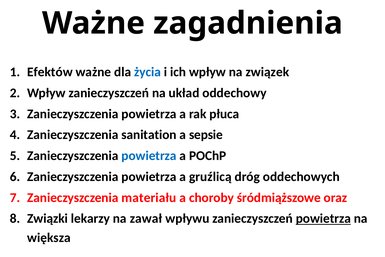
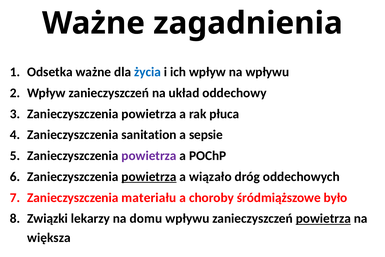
Efektów: Efektów -> Odsetka
na związek: związek -> wpływu
powietrza at (149, 156) colour: blue -> purple
powietrza at (149, 176) underline: none -> present
gruźlicą: gruźlicą -> wiązało
oraz: oraz -> było
zawał: zawał -> domu
